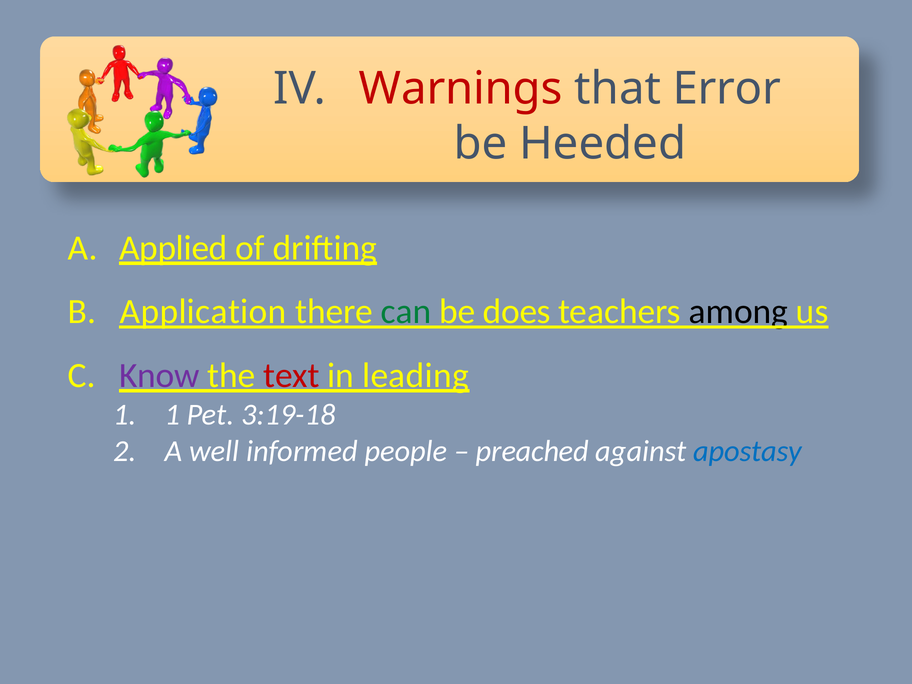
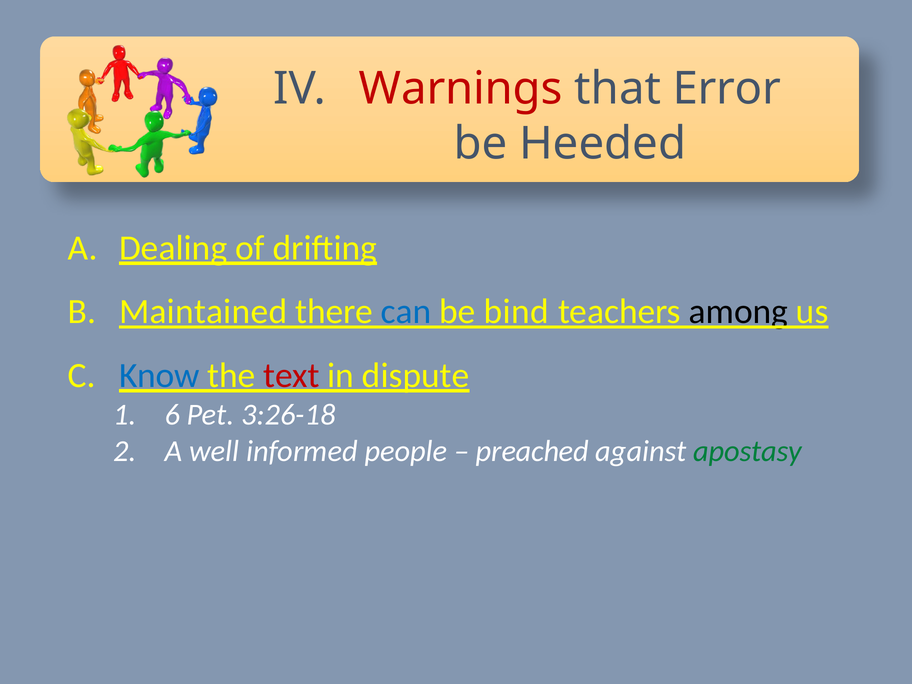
Applied: Applied -> Dealing
Application: Application -> Maintained
can colour: green -> blue
does: does -> bind
Know colour: purple -> blue
leading: leading -> dispute
1 at (172, 415): 1 -> 6
3:19-18: 3:19-18 -> 3:26-18
apostasy colour: blue -> green
